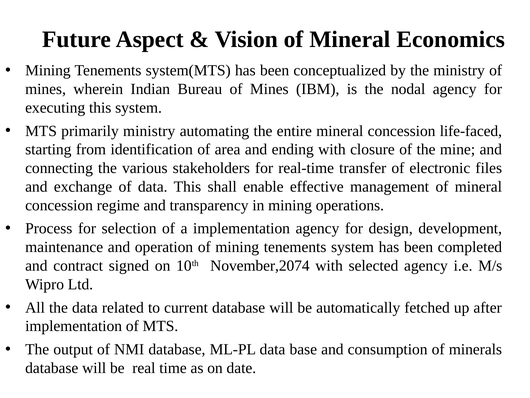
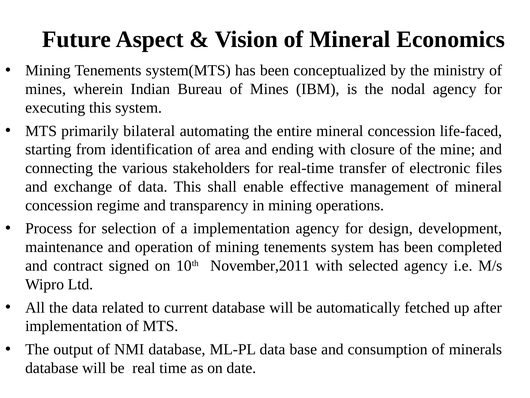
primarily ministry: ministry -> bilateral
November,2074: November,2074 -> November,2011
